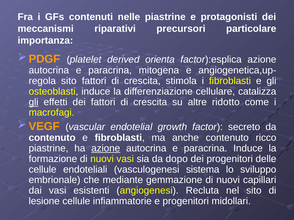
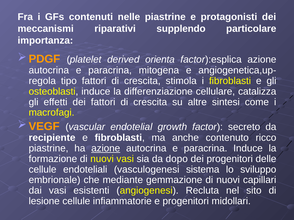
precursori: precursori -> supplendo
sito at (69, 81): sito -> tipo
gli at (34, 102) underline: present -> none
ridotto: ridotto -> sintesi
contenuto at (52, 138): contenuto -> recipiente
